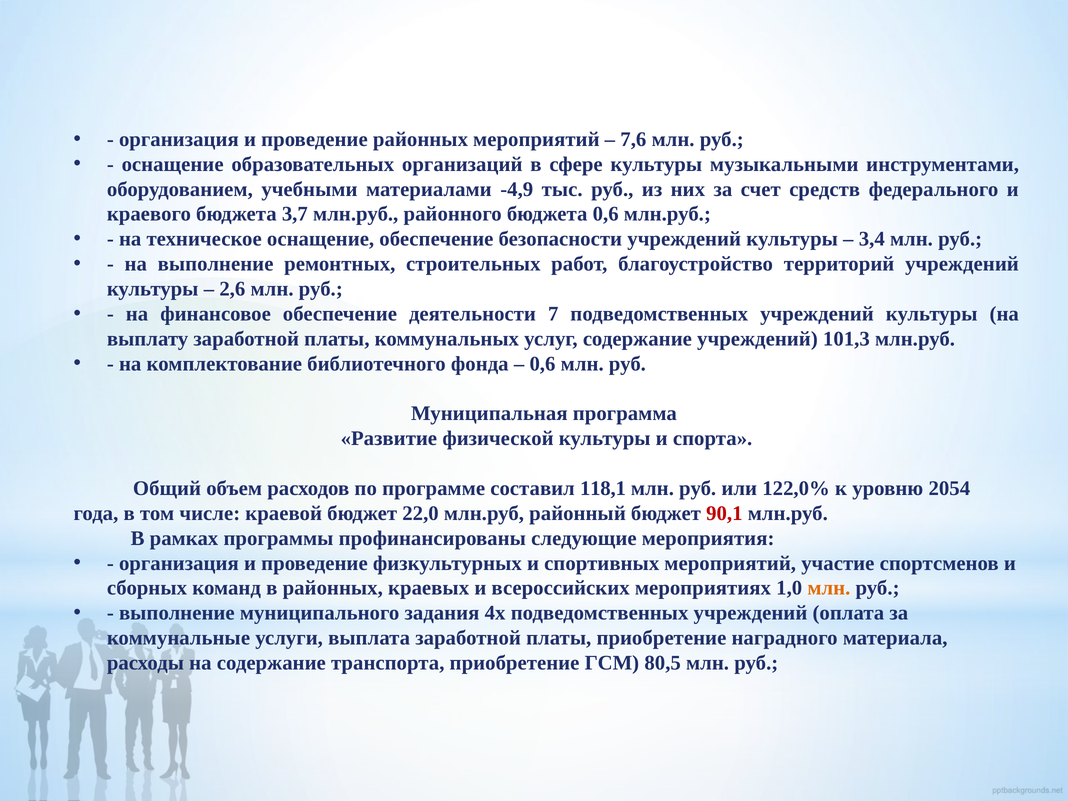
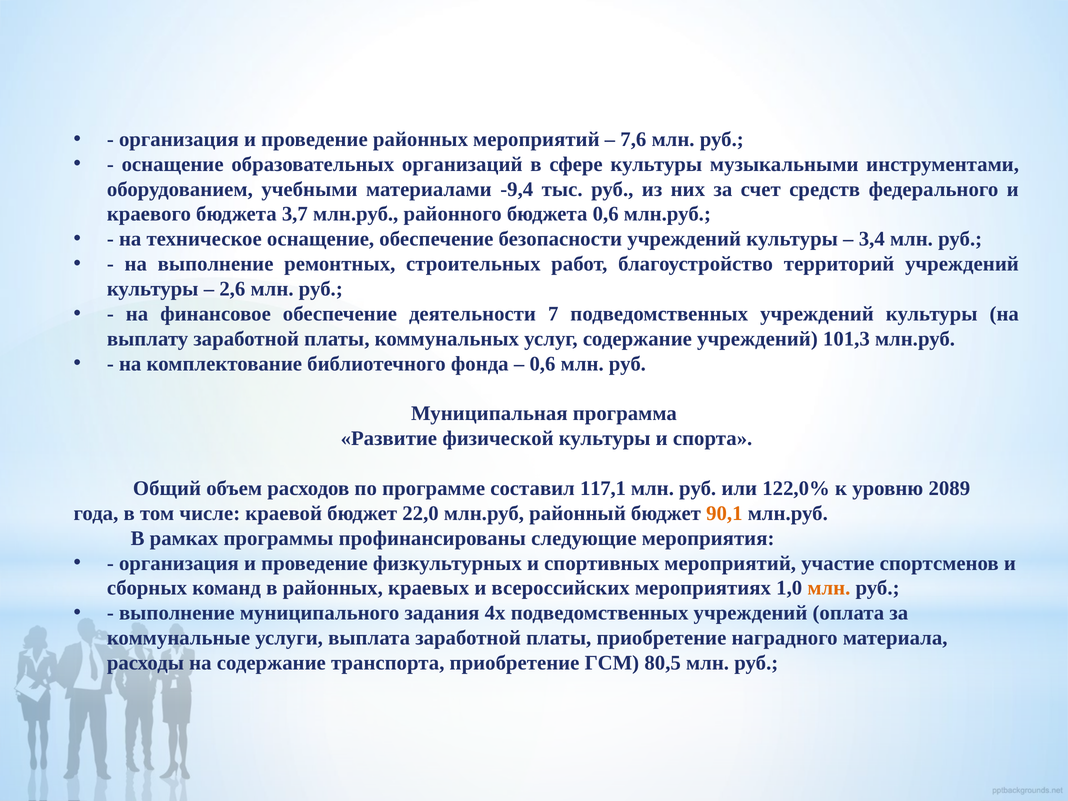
-4,9: -4,9 -> -9,4
118,1: 118,1 -> 117,1
2054: 2054 -> 2089
90,1 colour: red -> orange
